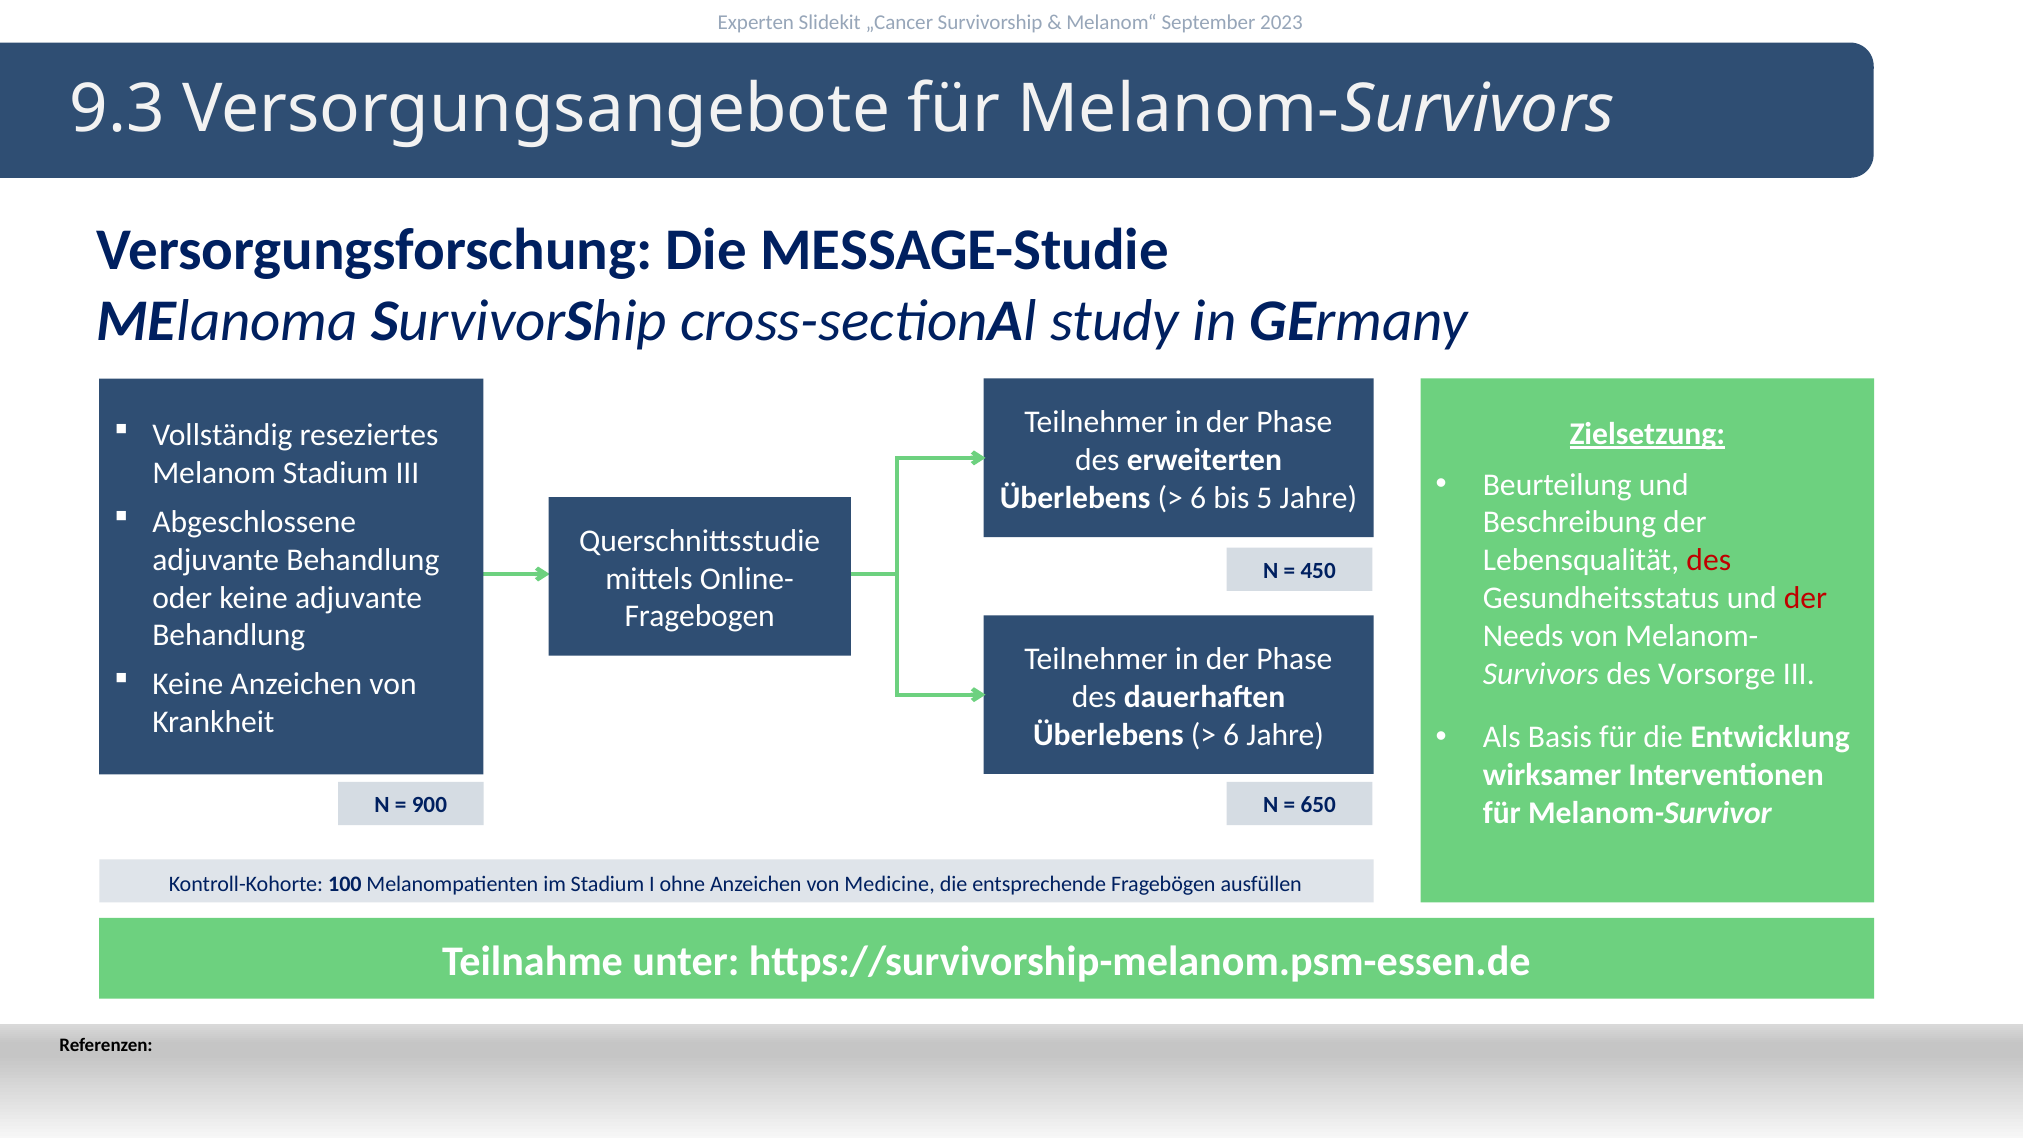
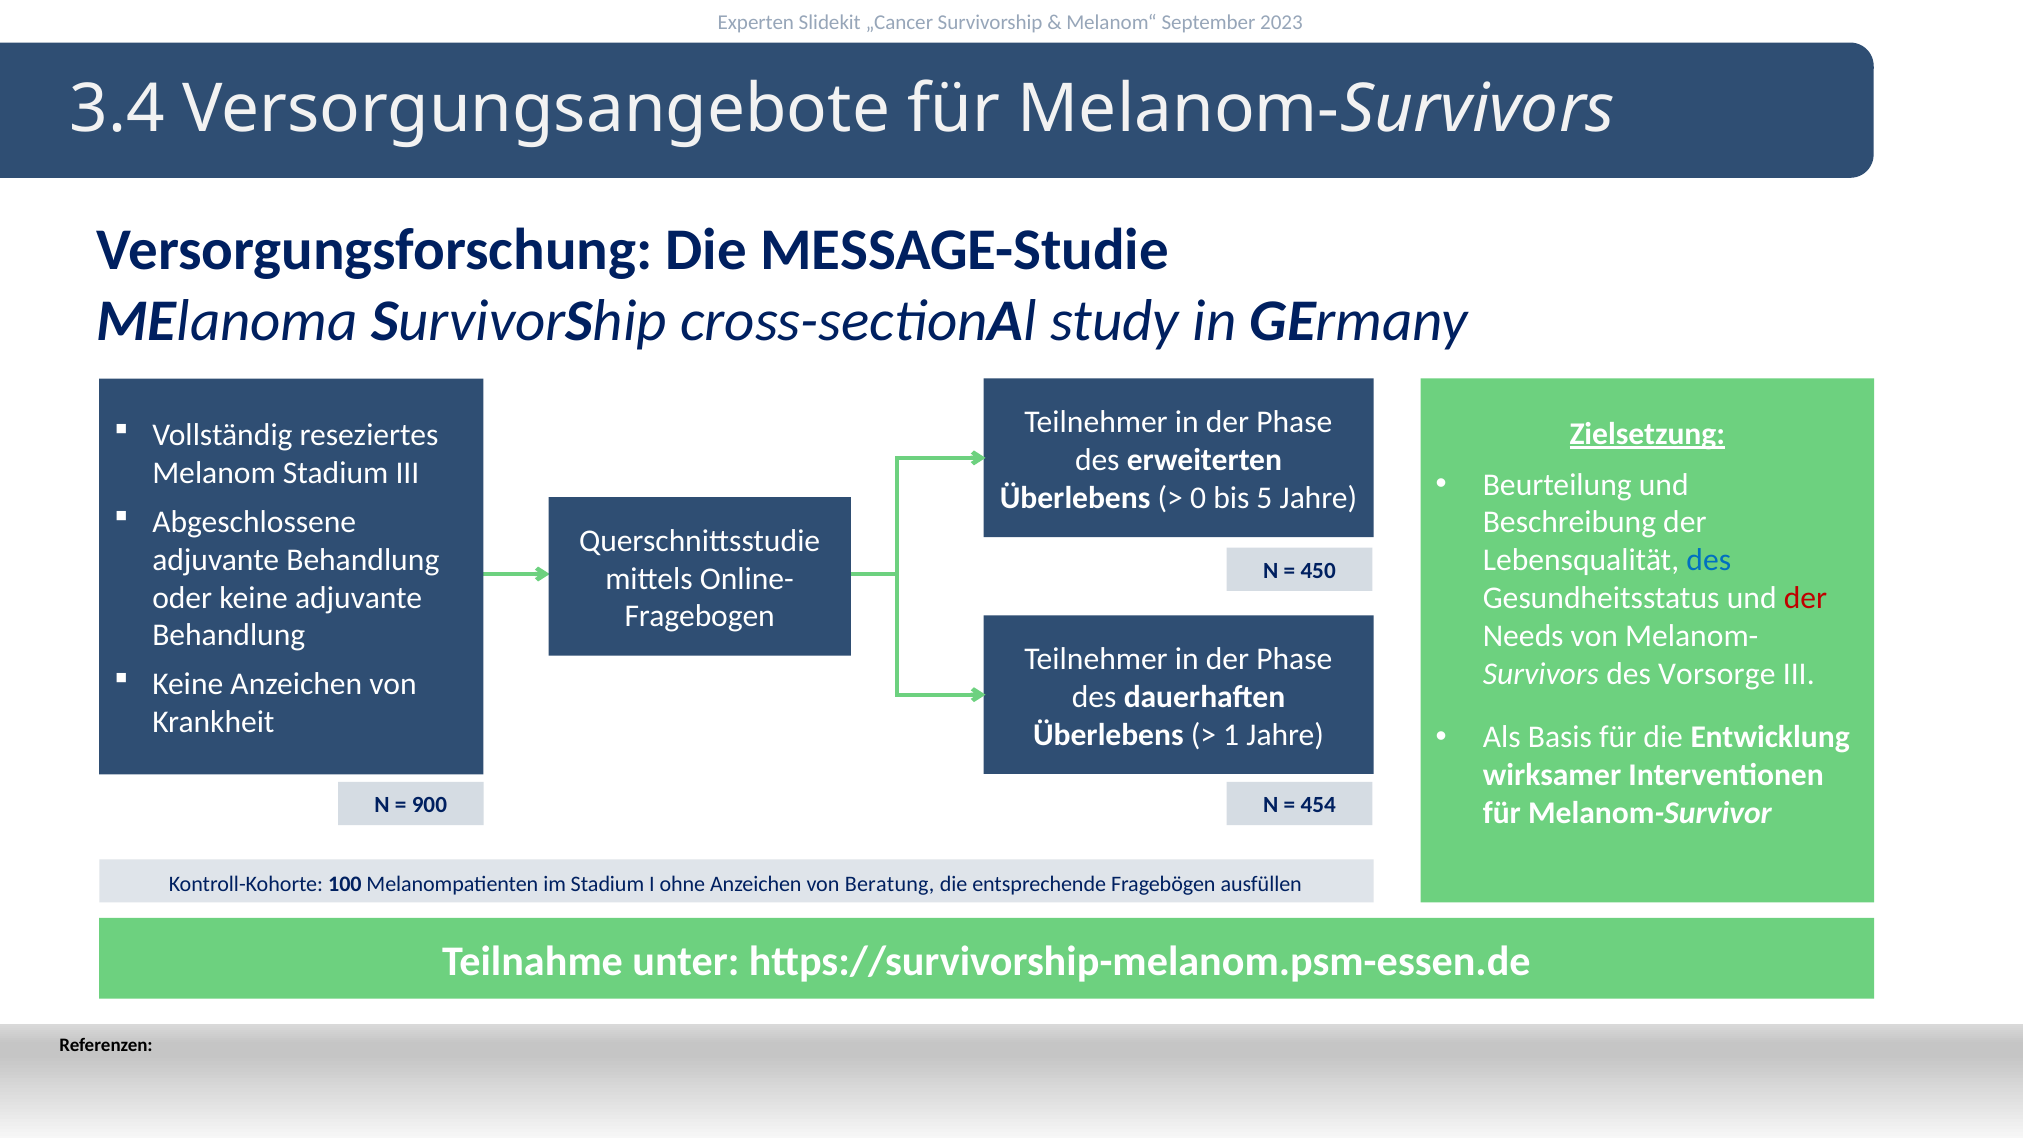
9.3: 9.3 -> 3.4
6 at (1198, 498): 6 -> 0
des at (1709, 560) colour: red -> blue
6 at (1231, 735): 6 -> 1
650: 650 -> 454
Medicine: Medicine -> Beratung
